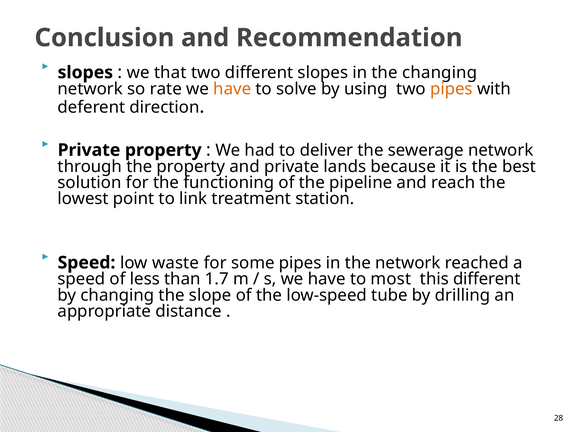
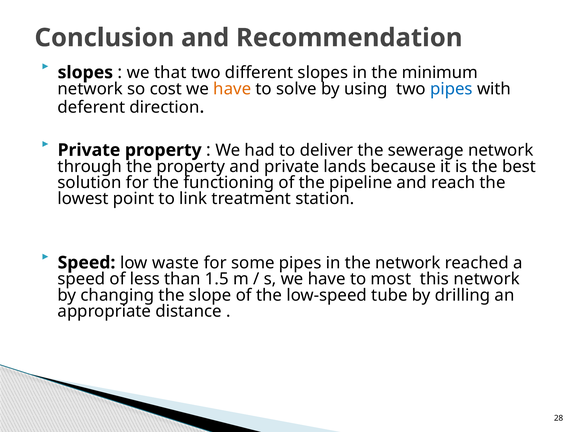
the changing: changing -> minimum
rate: rate -> cost
pipes at (451, 89) colour: orange -> blue
1.7: 1.7 -> 1.5
this different: different -> network
